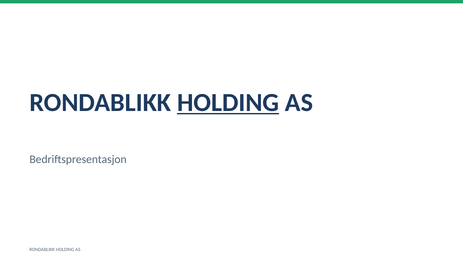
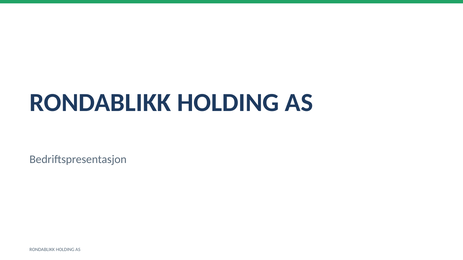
HOLDING at (228, 103) underline: present -> none
